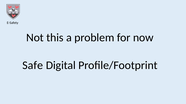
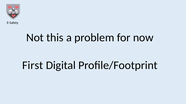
Safe: Safe -> First
